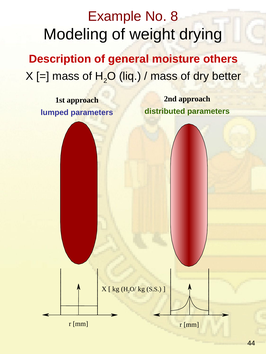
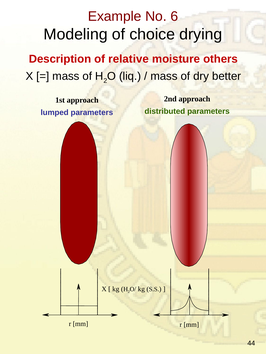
8: 8 -> 6
weight: weight -> choice
general: general -> relative
